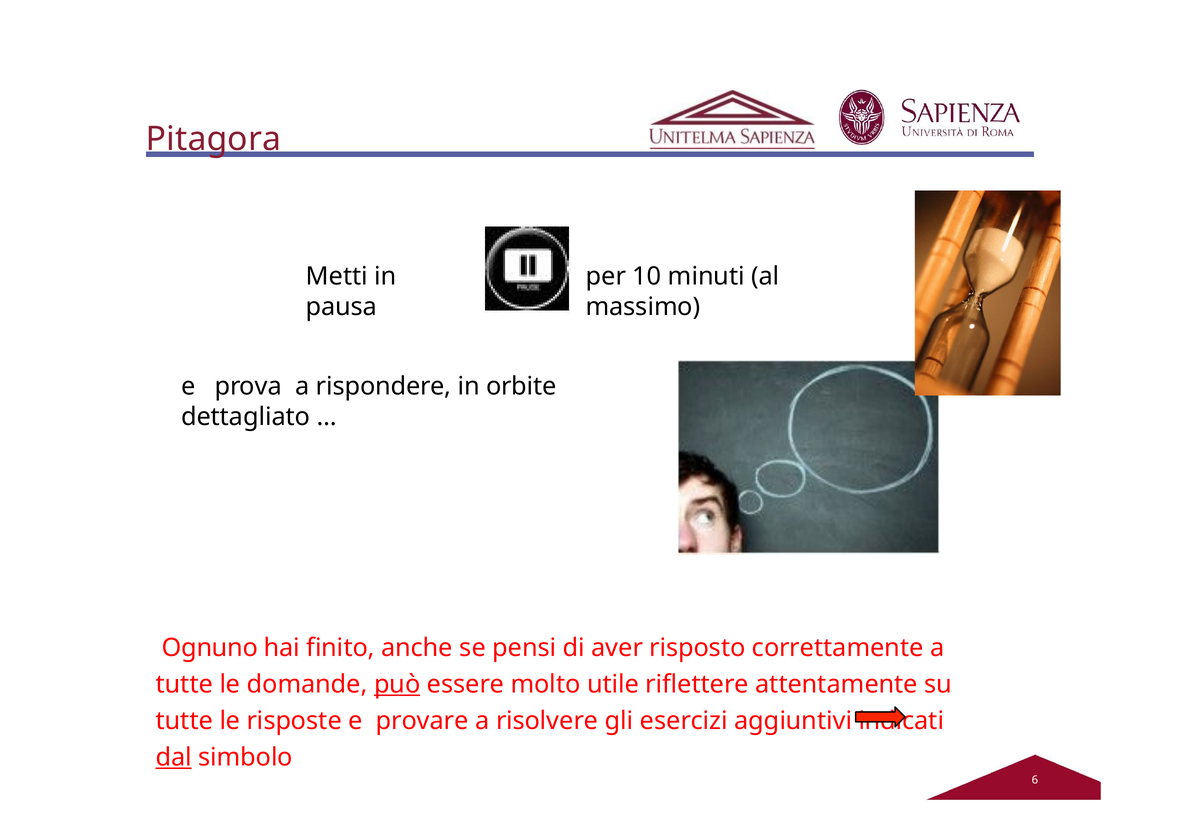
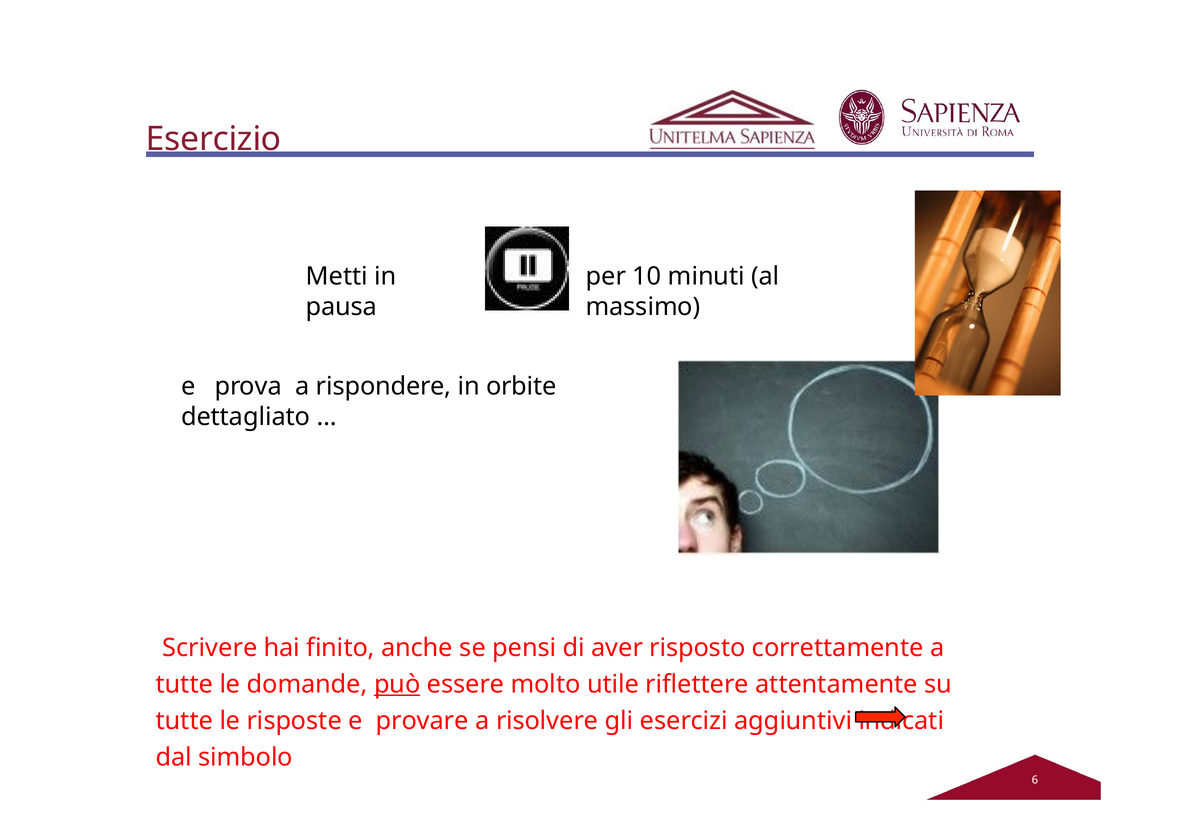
Pitagora: Pitagora -> Esercizio
Ognuno: Ognuno -> Scrivere
dal underline: present -> none
